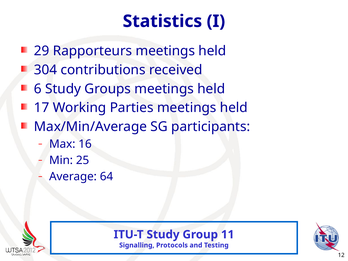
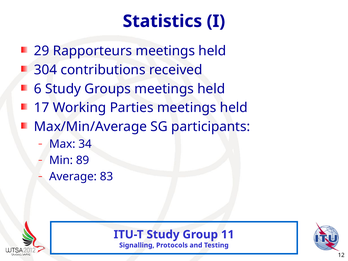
16: 16 -> 34
25: 25 -> 89
64: 64 -> 83
